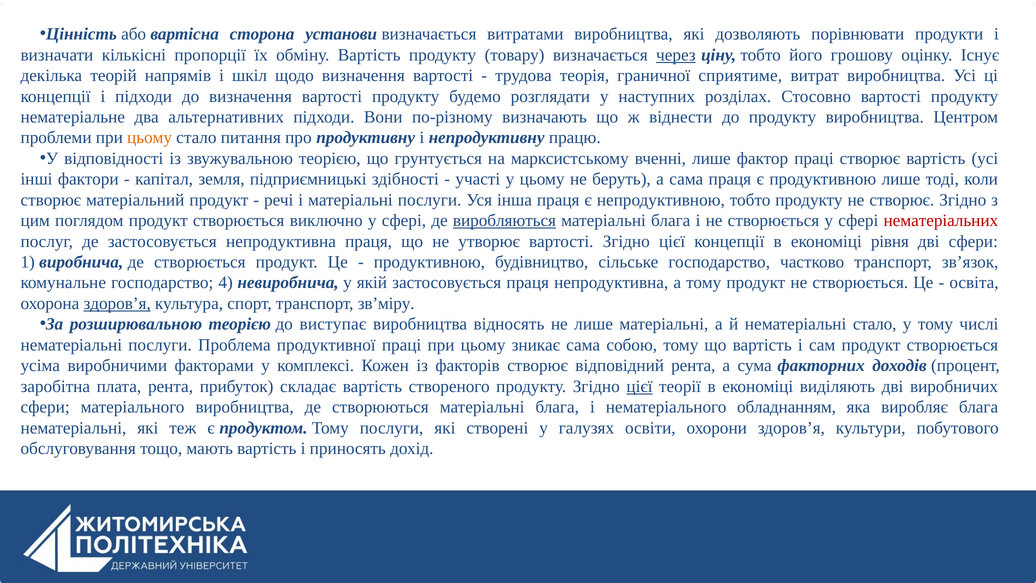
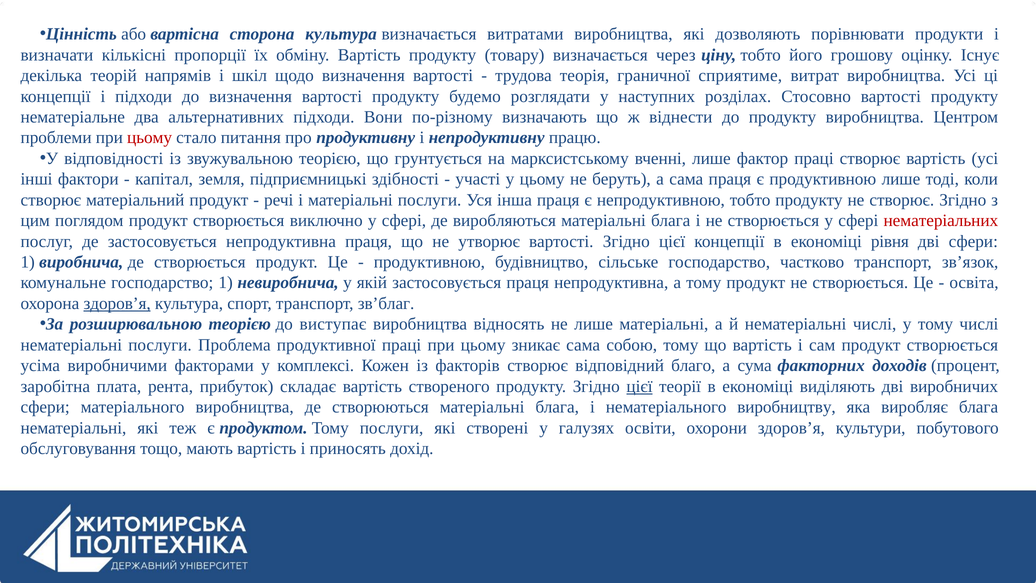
сторона установи: установи -> культура
через underline: present -> none
цьому at (150, 138) colour: orange -> red
виробляються underline: present -> none
господарство 4: 4 -> 1
зв’міру: зв’міру -> зв’благ
нематеріальні стало: стало -> числі
відповідний рента: рента -> благо
обладнанням: обладнанням -> виробництву
